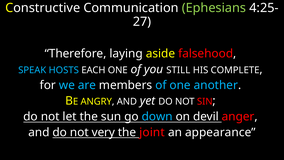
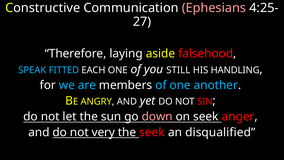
Ephesians colour: light green -> pink
HOSTS: HOSTS -> FITTED
COMPLETE: COMPLETE -> HANDLING
down colour: light blue -> pink
on devil: devil -> seek
the joint: joint -> seek
appearance: appearance -> disqualified
